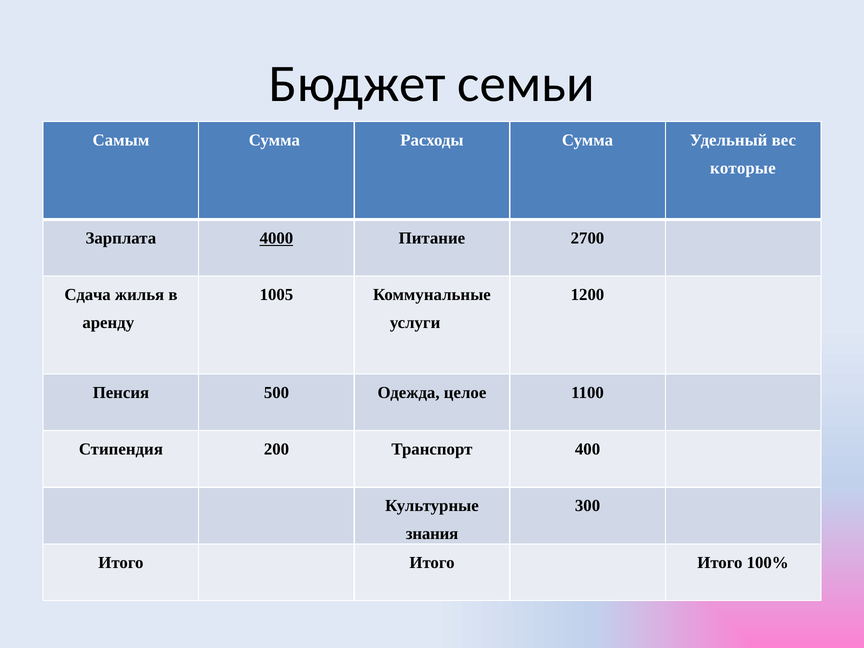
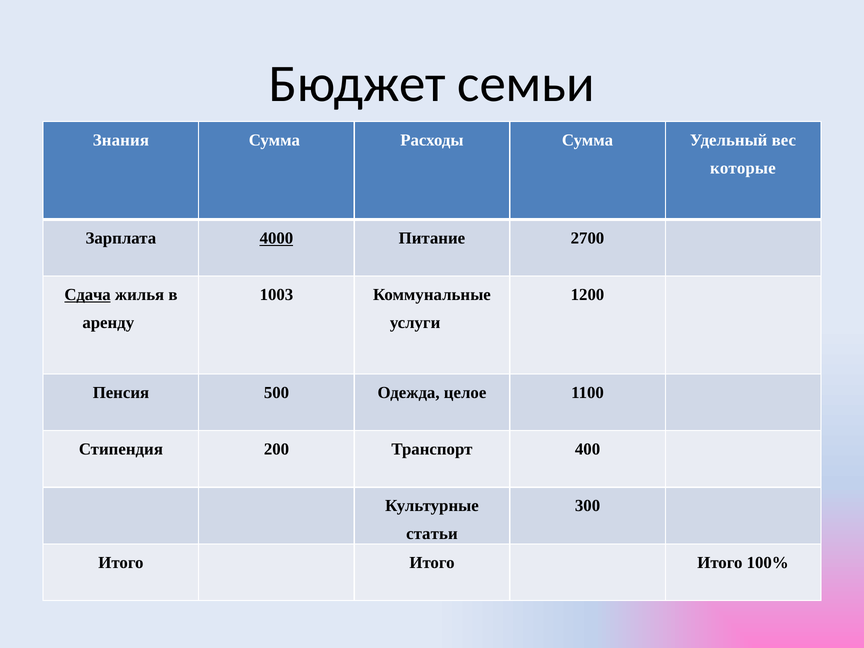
Самым: Самым -> Знания
Сдача underline: none -> present
1005: 1005 -> 1003
знания: знания -> статьи
